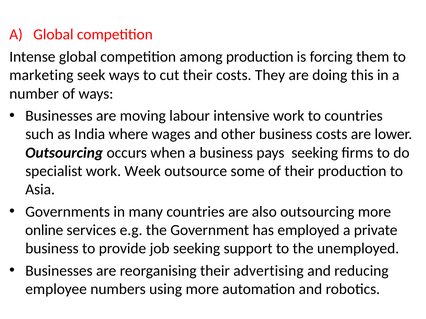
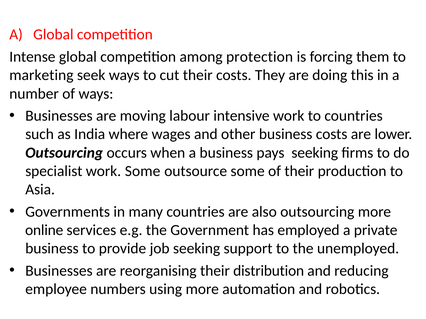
among production: production -> protection
work Week: Week -> Some
advertising: advertising -> distribution
